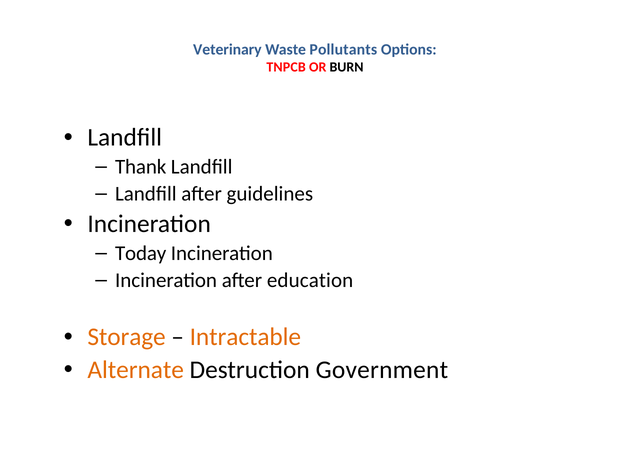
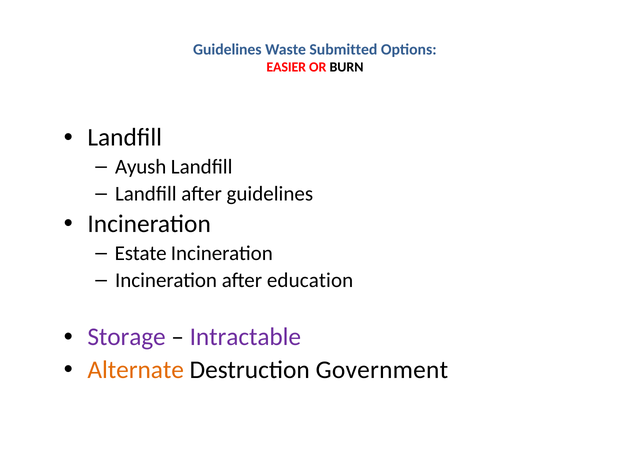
Veterinary at (227, 49): Veterinary -> Guidelines
Pollutants: Pollutants -> Submitted
TNPCB: TNPCB -> EASIER
Thank: Thank -> Ayush
Today: Today -> Estate
Storage colour: orange -> purple
Intractable colour: orange -> purple
